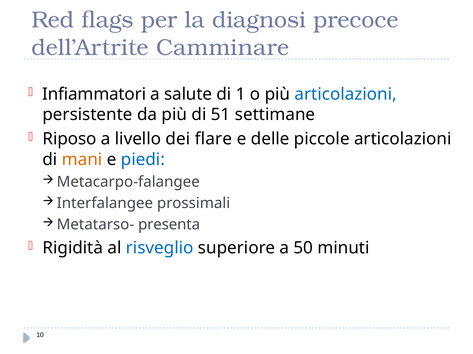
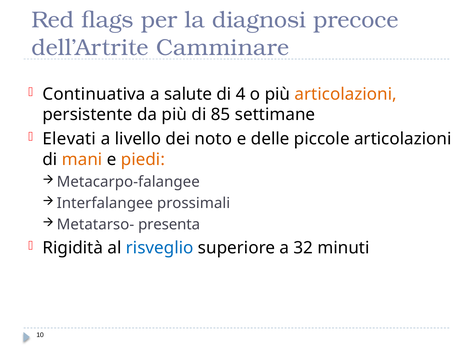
Infiammatori: Infiammatori -> Continuativa
1: 1 -> 4
articolazioni at (346, 94) colour: blue -> orange
51: 51 -> 85
Riposo: Riposo -> Elevati
flare: flare -> noto
piedi colour: blue -> orange
50: 50 -> 32
